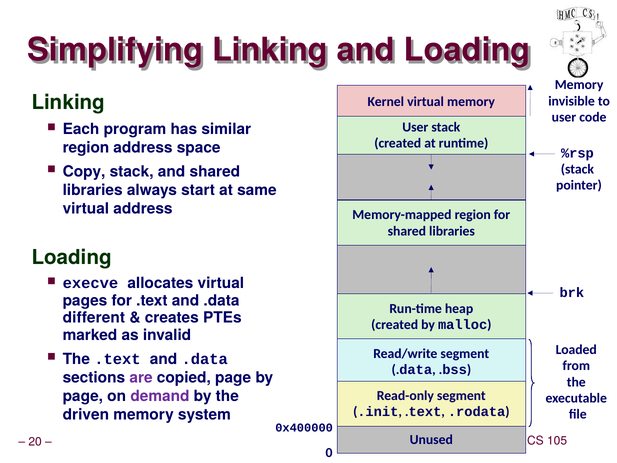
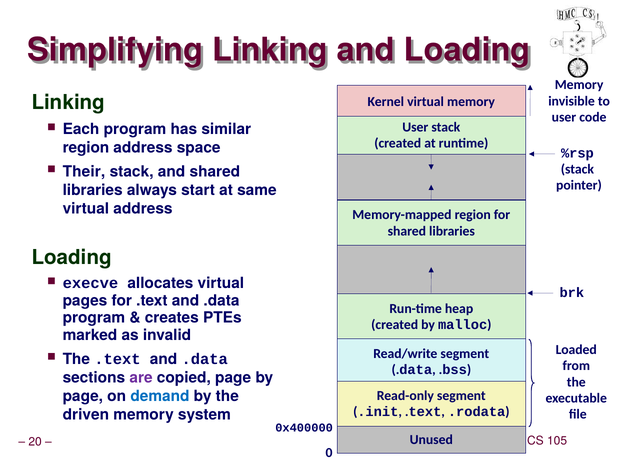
Copy: Copy -> Their
different at (94, 318): different -> program
demand colour: purple -> blue
